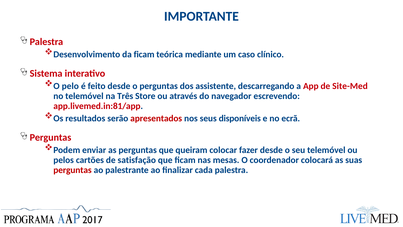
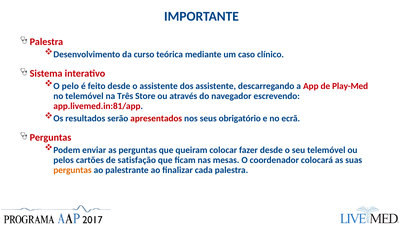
da ficam: ficam -> curso
o perguntas: perguntas -> assistente
Site-Med: Site-Med -> Play-Med
disponíveis: disponíveis -> obrigatório
perguntas at (73, 170) colour: red -> orange
